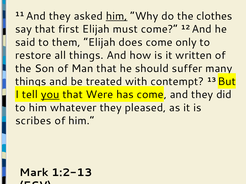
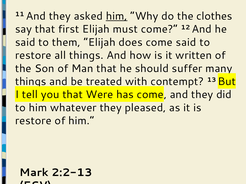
come only: only -> said
you underline: present -> none
scribes at (33, 121): scribes -> restore
1:2-13: 1:2-13 -> 2:2-13
